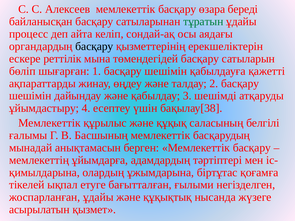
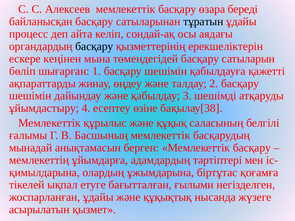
тұратын colour: green -> black
реттілік: реттілік -> кеңінен
үшін: үшін -> өзіне
